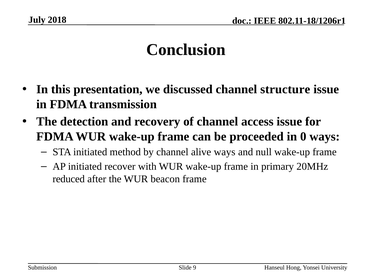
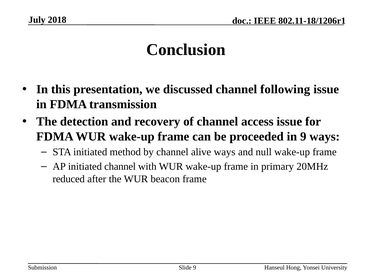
structure: structure -> following
in 0: 0 -> 9
initiated recover: recover -> channel
